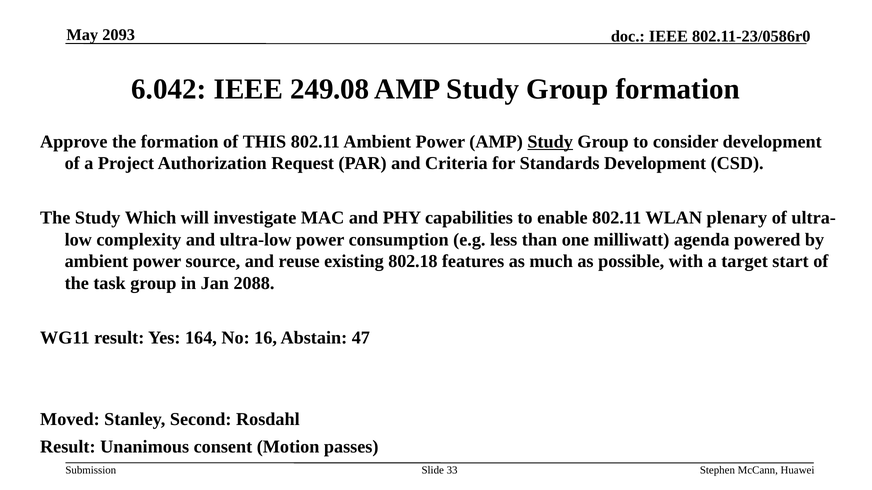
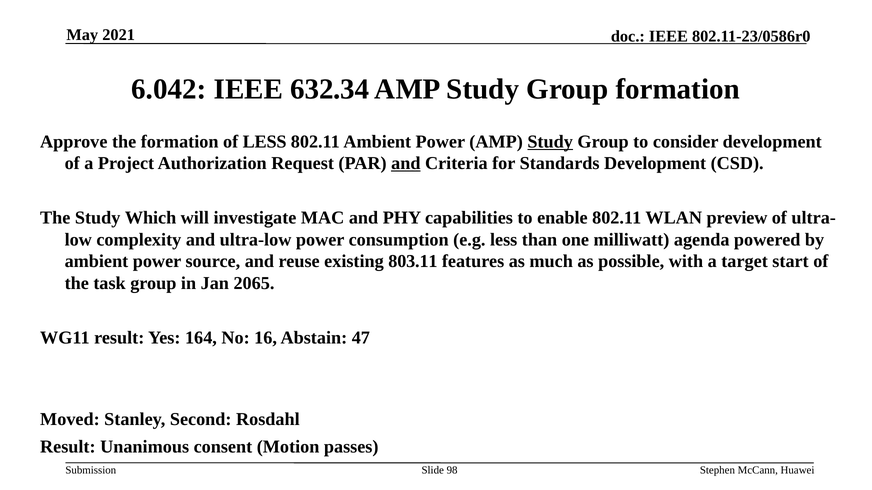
2093: 2093 -> 2021
249.08: 249.08 -> 632.34
of THIS: THIS -> LESS
and at (406, 164) underline: none -> present
plenary: plenary -> preview
802.18: 802.18 -> 803.11
2088: 2088 -> 2065
33: 33 -> 98
